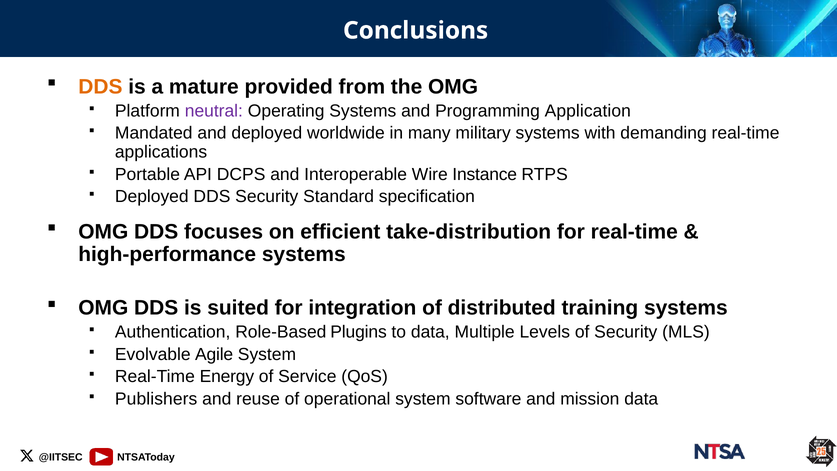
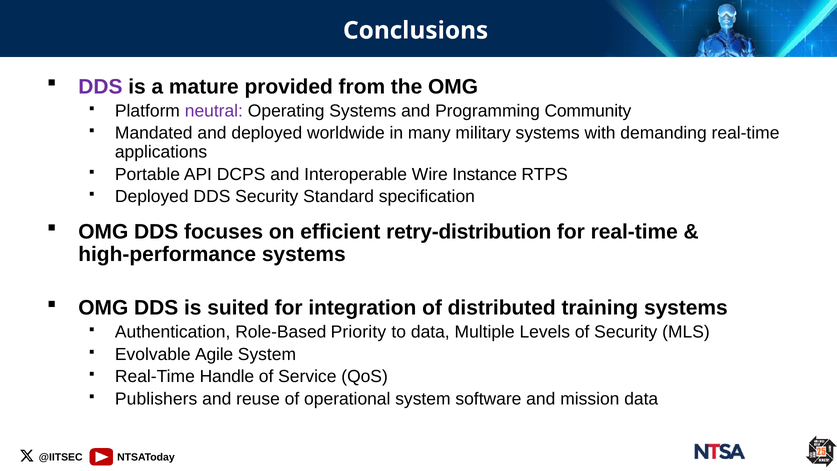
DDS at (100, 87) colour: orange -> purple
Application: Application -> Community
take-distribution: take-distribution -> retry-distribution
Plugins: Plugins -> Priority
Energy: Energy -> Handle
